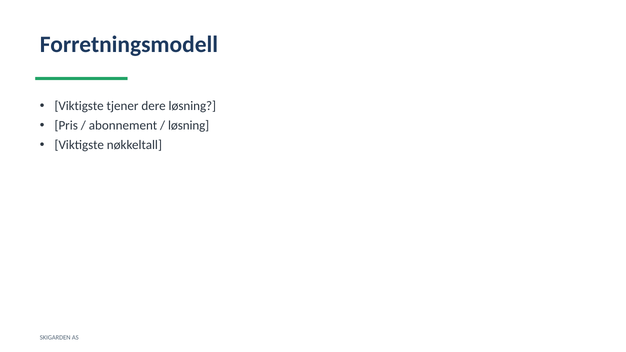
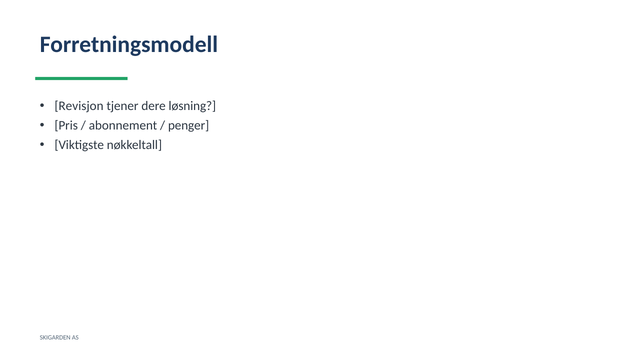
Viktigste at (79, 106): Viktigste -> Revisjon
løsning at (189, 126): løsning -> penger
